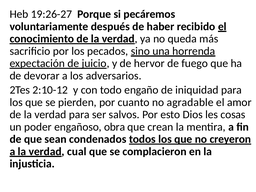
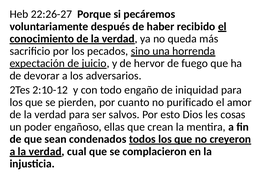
19:26-27: 19:26-27 -> 22:26-27
agradable: agradable -> purificado
obra: obra -> ellas
